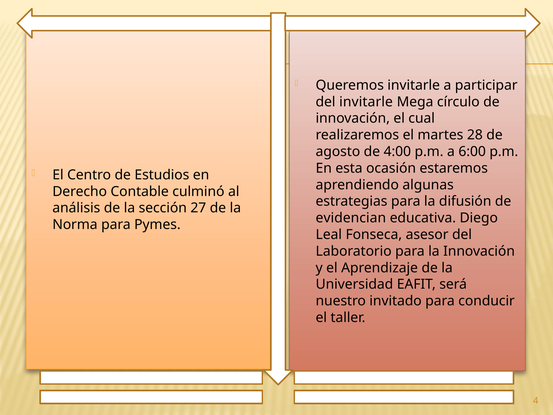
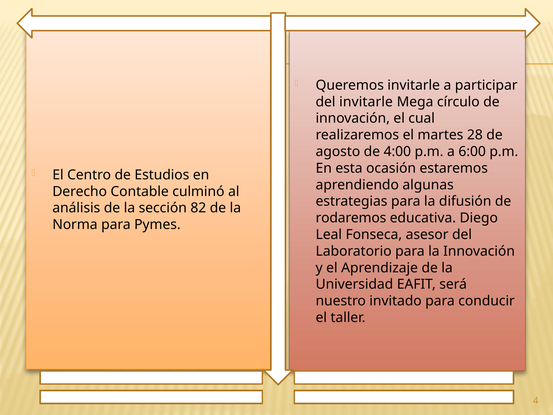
27: 27 -> 82
evidencian: evidencian -> rodaremos
